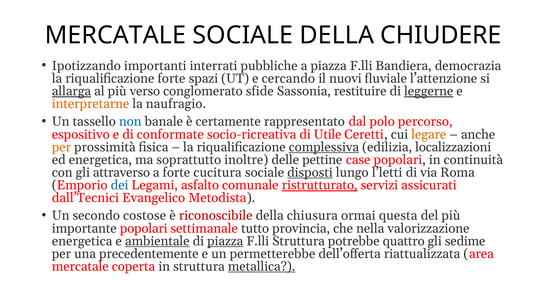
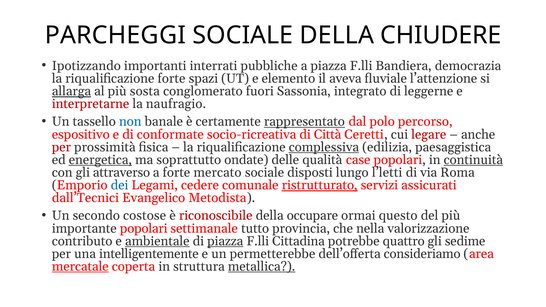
MERCATALE at (115, 35): MERCATALE -> PARCHEGGI
cercando: cercando -> elemento
nuovi: nuovi -> aveva
verso: verso -> sosta
sfide: sfide -> fuori
restituire: restituire -> integrato
leggerne underline: present -> none
interpretarne colour: orange -> red
rappresentato underline: none -> present
Utile: Utile -> Città
legare colour: orange -> red
per at (61, 147) colour: orange -> red
localizzazioni: localizzazioni -> paesaggistica
energetica at (100, 160) underline: none -> present
inoltre: inoltre -> ondate
pettine: pettine -> qualità
continuità underline: none -> present
cucitura: cucitura -> mercato
disposti underline: present -> none
asfalto: asfalto -> cedere
chiusura: chiusura -> occupare
questa: questa -> questo
energetica at (82, 241): energetica -> contributo
F.lli Struttura: Struttura -> Cittadina
precedentemente: precedentemente -> intelligentemente
riattualizzata: riattualizzata -> consideriamo
mercatale at (80, 267) underline: none -> present
